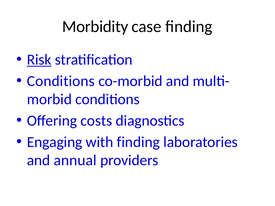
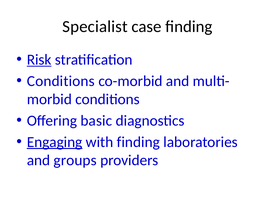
Morbidity: Morbidity -> Specialist
costs: costs -> basic
Engaging underline: none -> present
annual: annual -> groups
